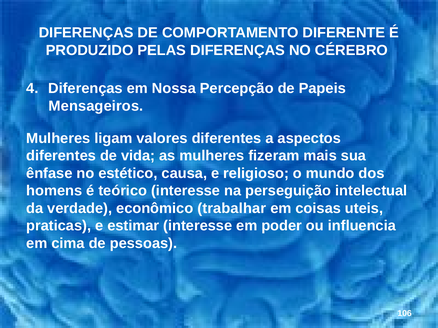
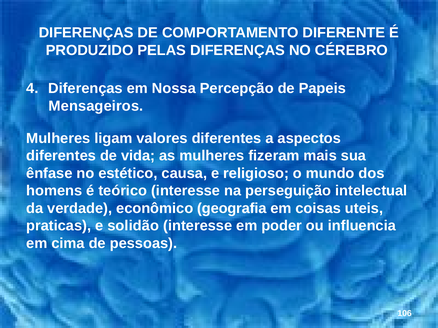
trabalhar: trabalhar -> geografia
estimar: estimar -> solidão
